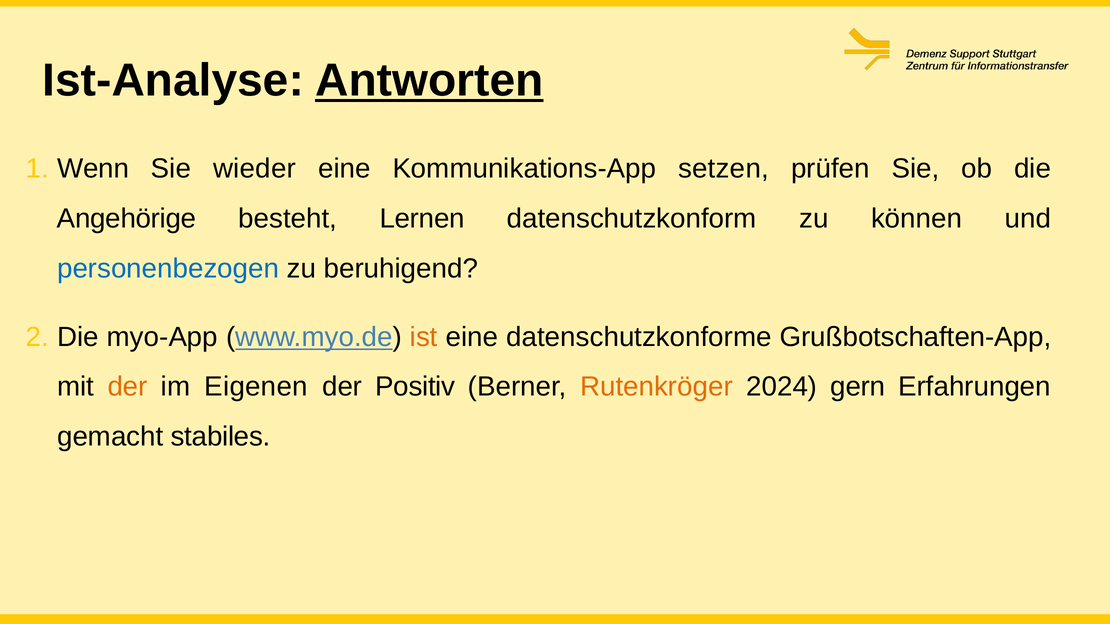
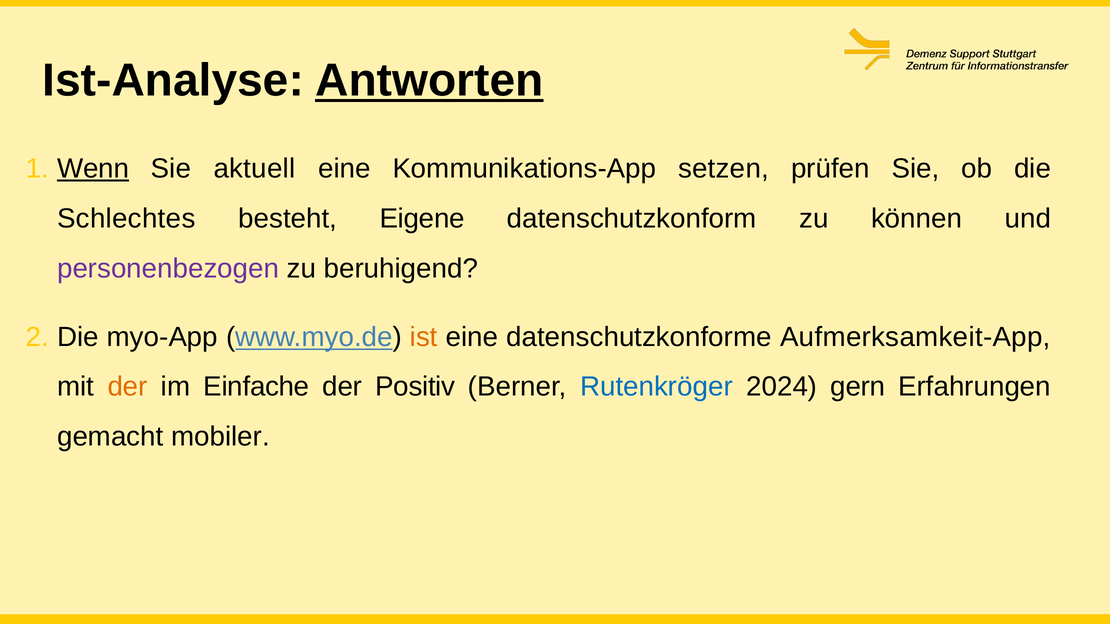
Wenn underline: none -> present
wieder: wieder -> aktuell
Angehörige: Angehörige -> Schlechtes
Lernen: Lernen -> Eigene
personenbezogen colour: blue -> purple
Grußbotschaften-App: Grußbotschaften-App -> Aufmerksamkeit-App
Eigenen: Eigenen -> Einfache
Rutenkröger colour: orange -> blue
stabiles: stabiles -> mobiler
